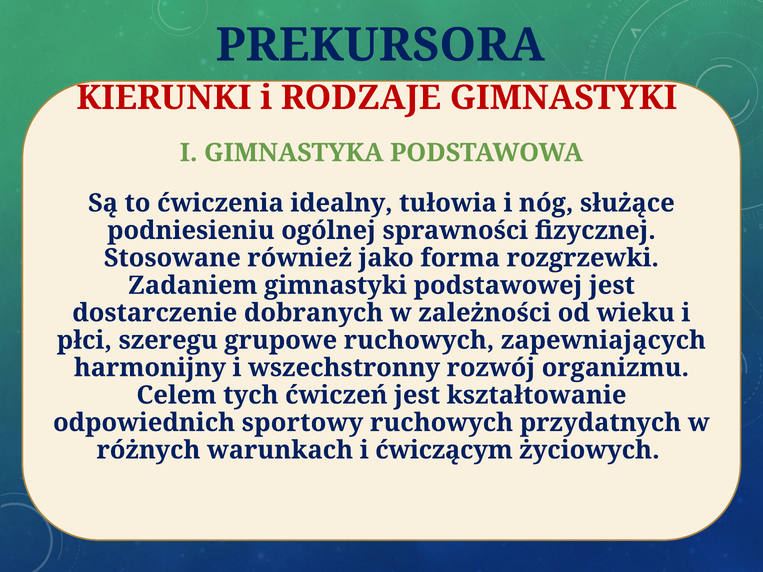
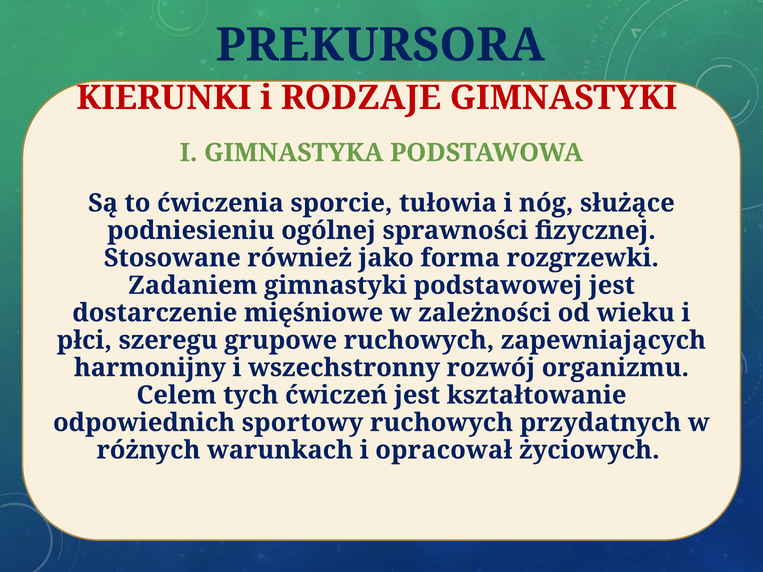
idealny: idealny -> sporcie
dobranych: dobranych -> mięśniowe
ćwiczącym: ćwiczącym -> opracował
